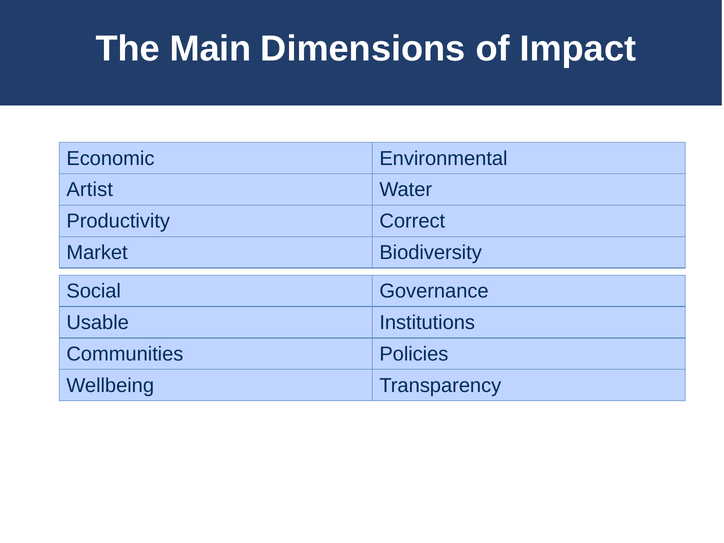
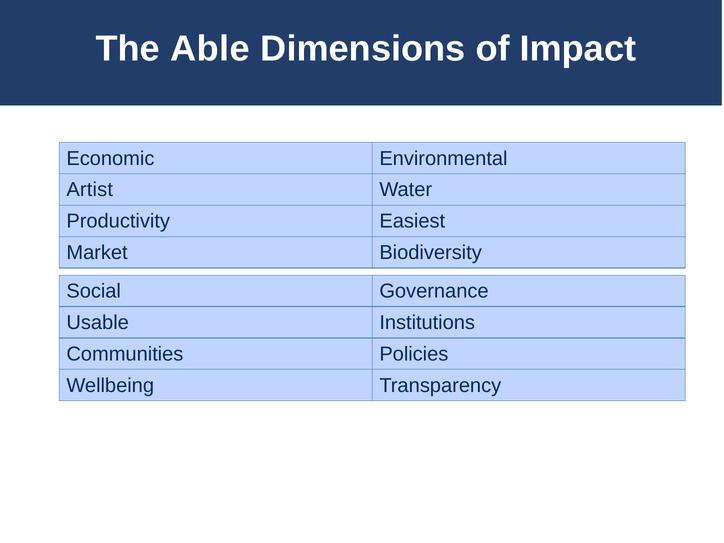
Main: Main -> Able
Correct: Correct -> Easiest
